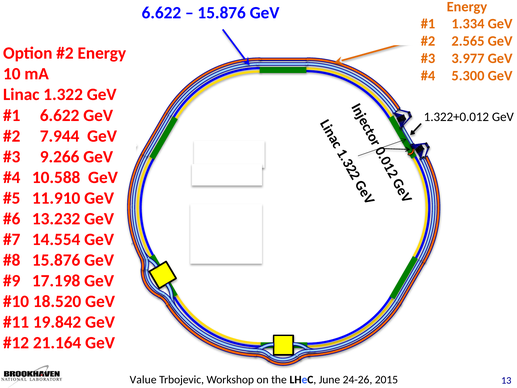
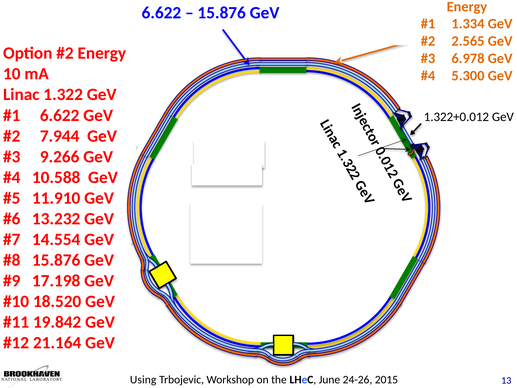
3.977: 3.977 -> 6.978
Value: Value -> Using
